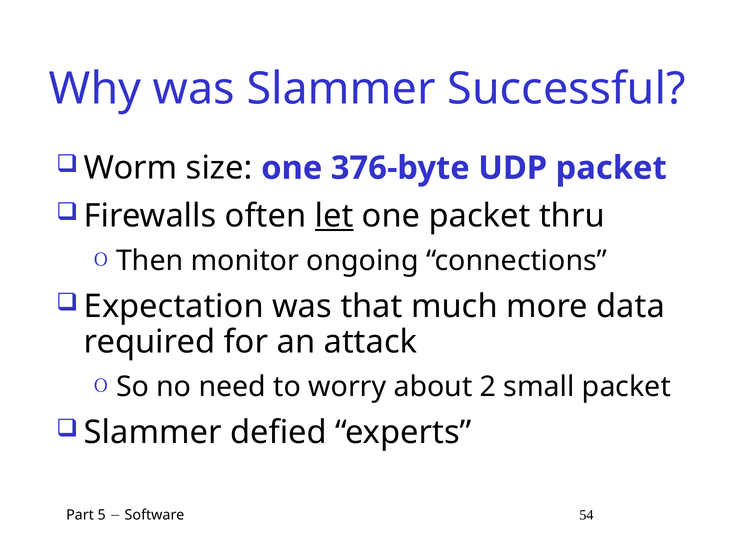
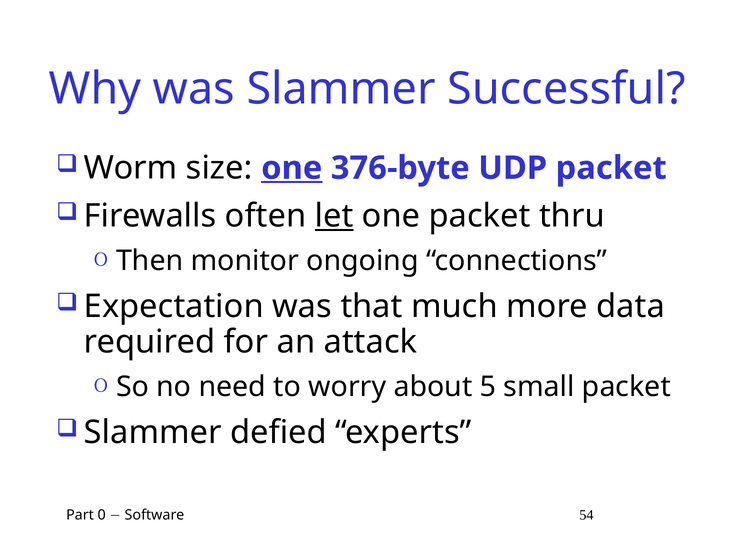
one at (292, 168) underline: none -> present
2: 2 -> 5
5: 5 -> 0
